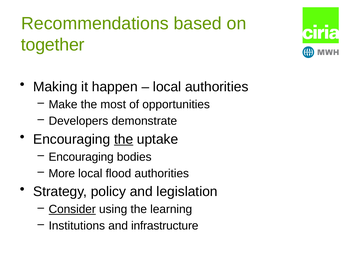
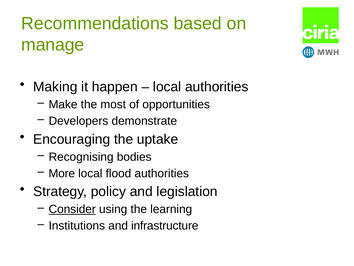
together: together -> manage
the at (124, 139) underline: present -> none
Encouraging at (81, 157): Encouraging -> Recognising
